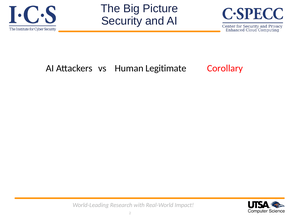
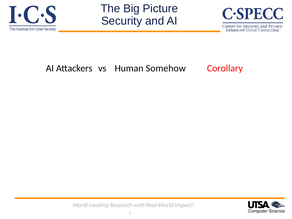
Legitimate: Legitimate -> Somehow
